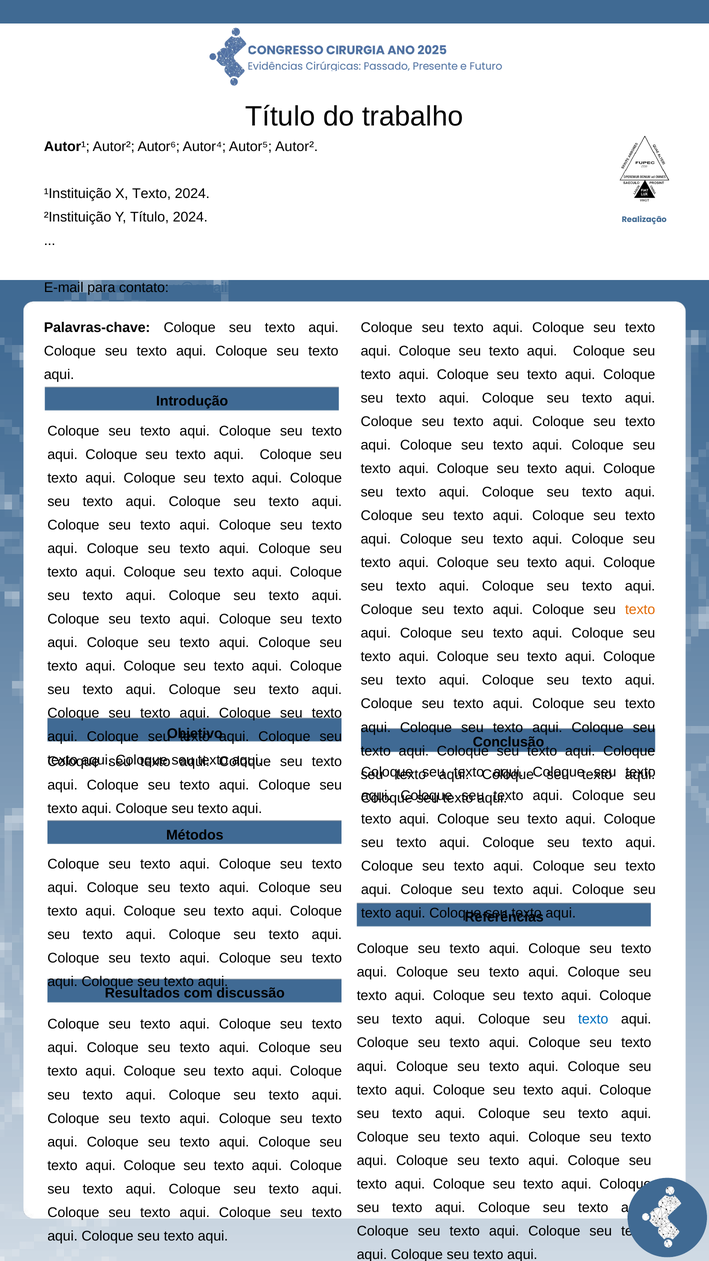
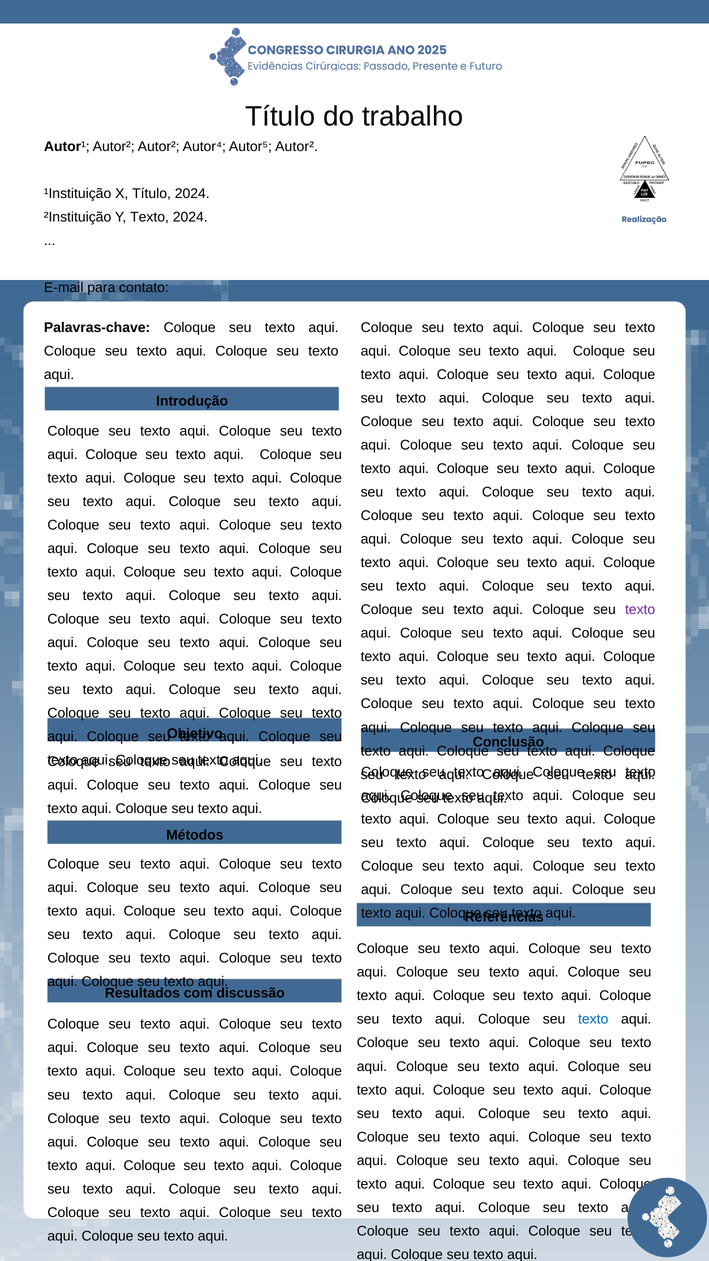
Autor² Autor⁶: Autor⁶ -> Autor²
X Texto: Texto -> Título
Y Título: Título -> Texto
texto at (640, 610) colour: orange -> purple
